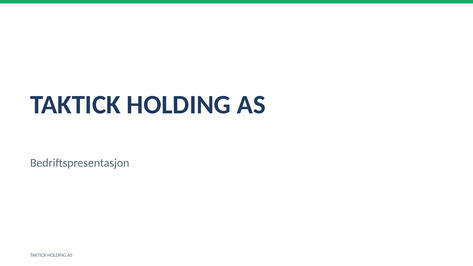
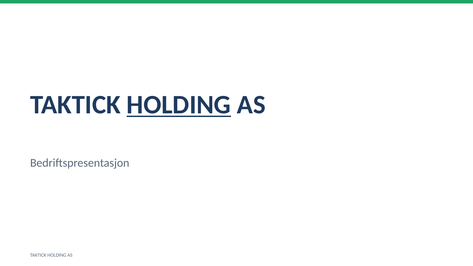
HOLDING at (179, 105) underline: none -> present
